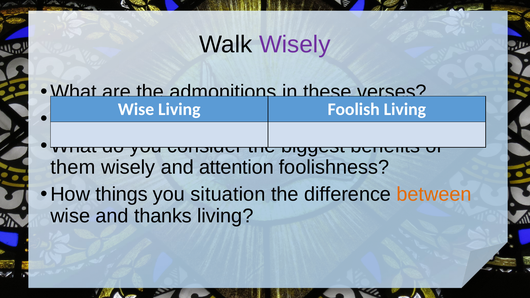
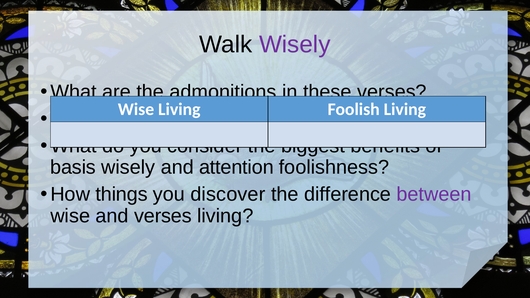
them: them -> basis
situation: situation -> discover
between colour: orange -> purple
and thanks: thanks -> verses
